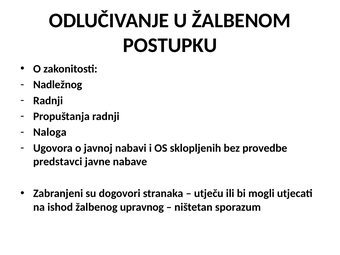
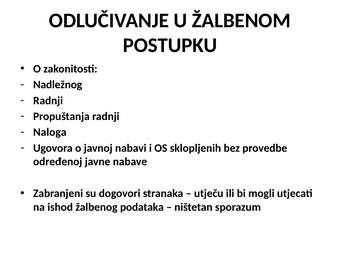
predstavci: predstavci -> određenoj
upravnog: upravnog -> podataka
